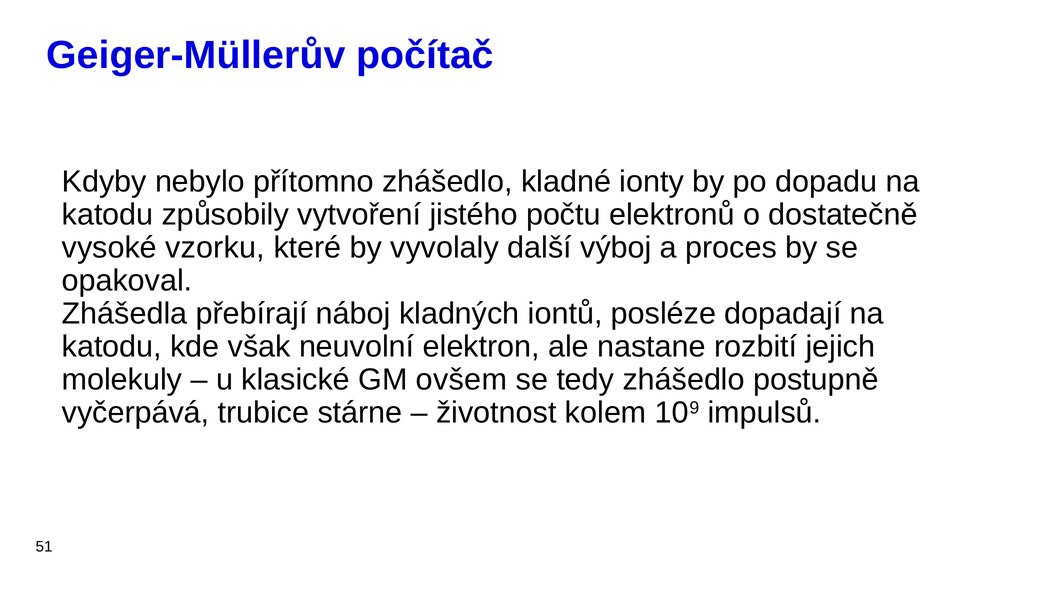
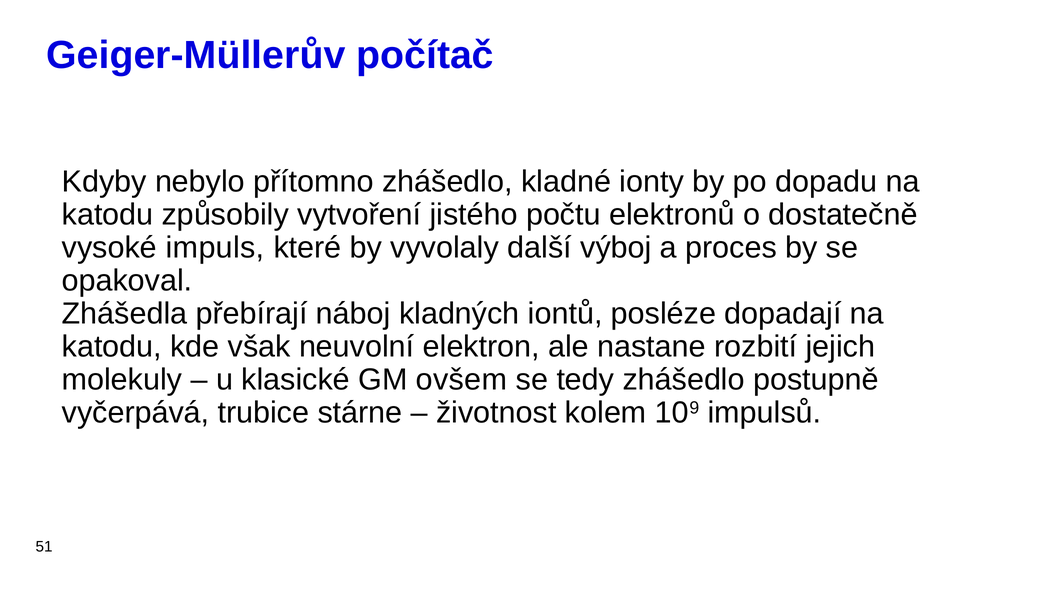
vzorku: vzorku -> impuls
